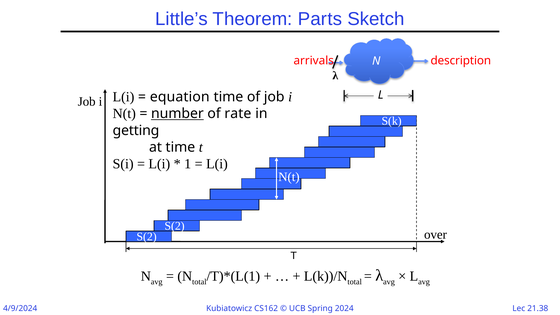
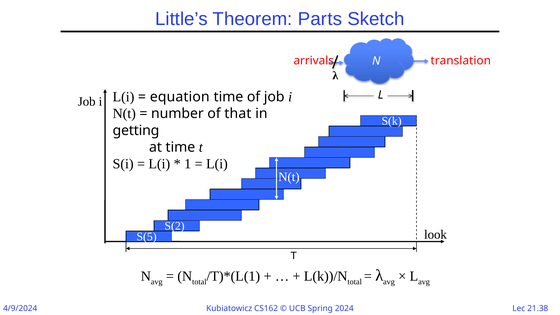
description: description -> translation
number underline: present -> none
rate: rate -> that
over: over -> look
S(2 at (147, 237): S(2 -> S(5
